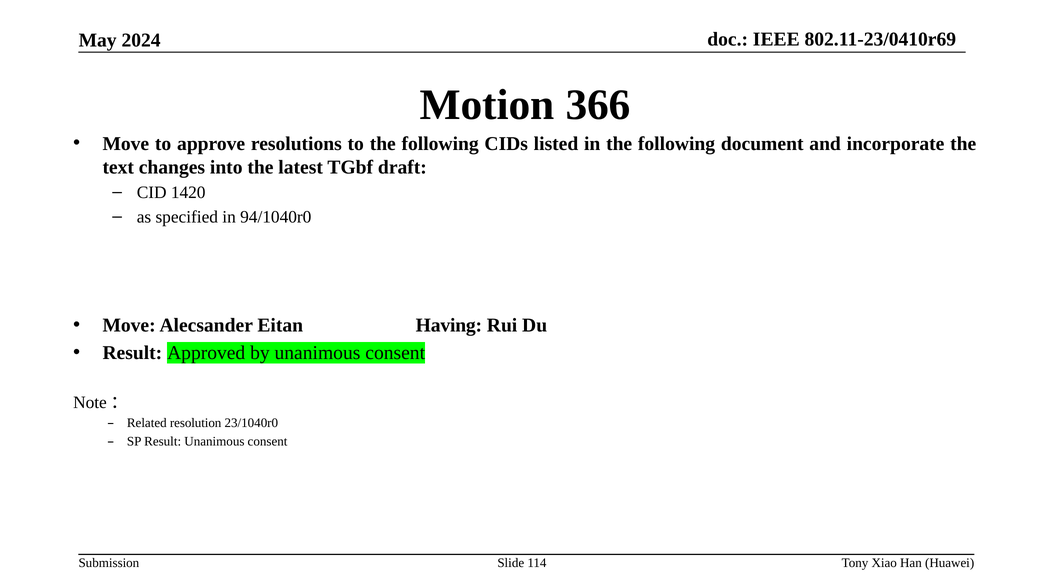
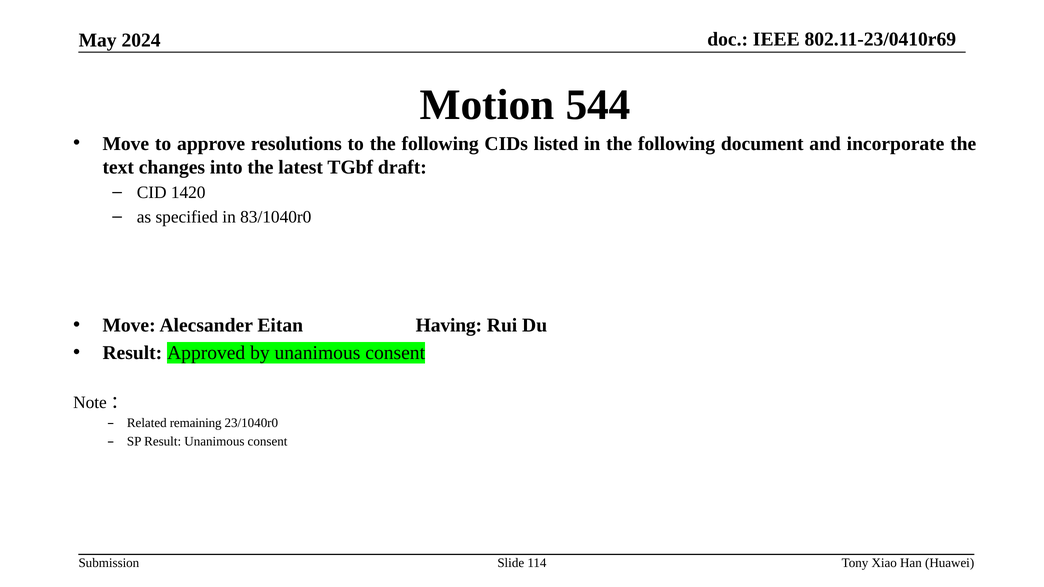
366: 366 -> 544
94/1040r0: 94/1040r0 -> 83/1040r0
resolution: resolution -> remaining
